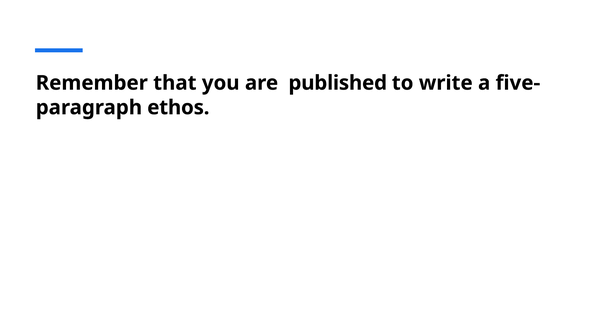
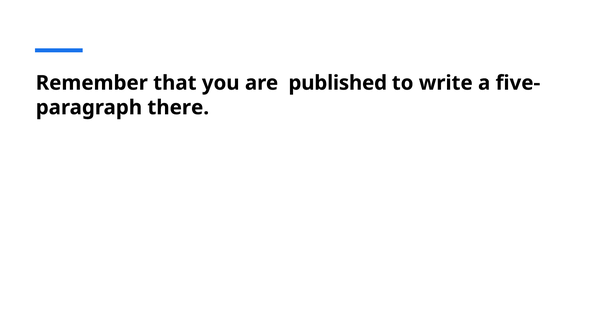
ethos: ethos -> there
